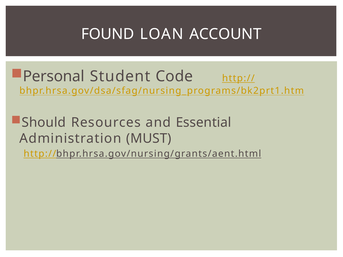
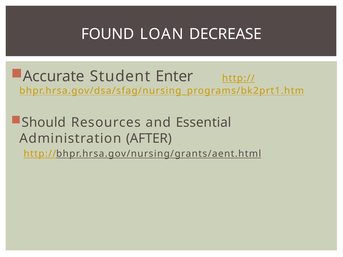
ACCOUNT: ACCOUNT -> DECREASE
Personal: Personal -> Accurate
Code: Code -> Enter
MUST: MUST -> AFTER
